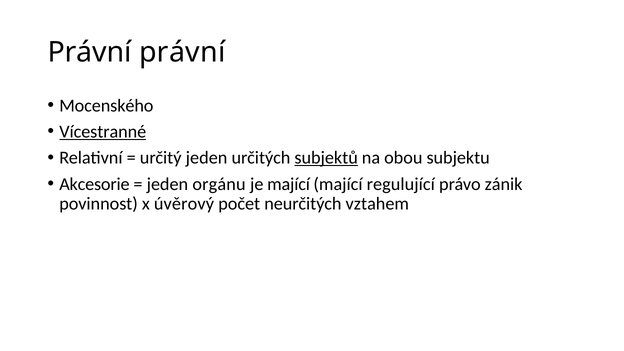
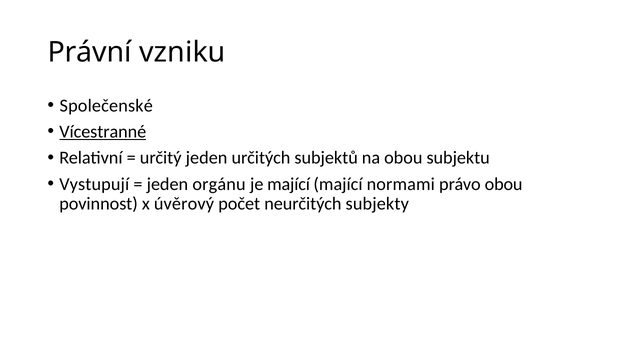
Právní právní: právní -> vzniku
Mocenského: Mocenského -> Společenské
subjektů underline: present -> none
Akcesorie: Akcesorie -> Vystupují
regulující: regulující -> normami
právo zánik: zánik -> obou
vztahem: vztahem -> subjekty
